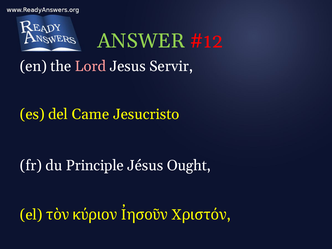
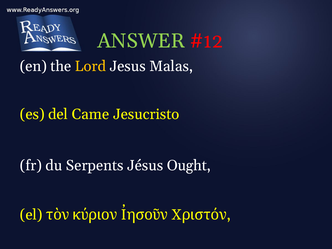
Lord colour: pink -> yellow
Servir: Servir -> Malas
Principle: Principle -> Serpents
